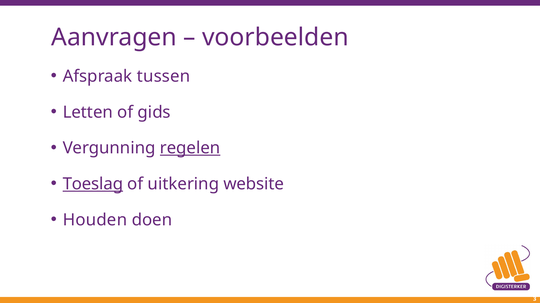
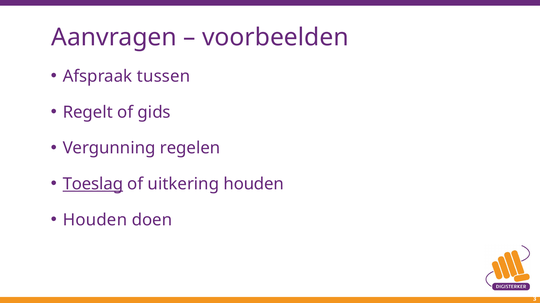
Letten: Letten -> Regelt
regelen underline: present -> none
uitkering website: website -> houden
